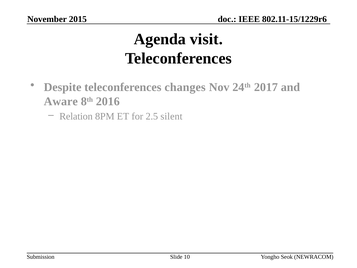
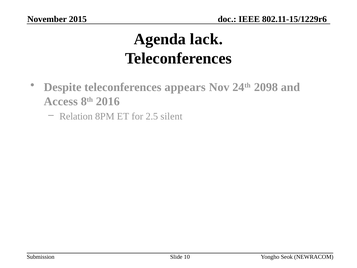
visit: visit -> lack
changes: changes -> appears
2017: 2017 -> 2098
Aware: Aware -> Access
